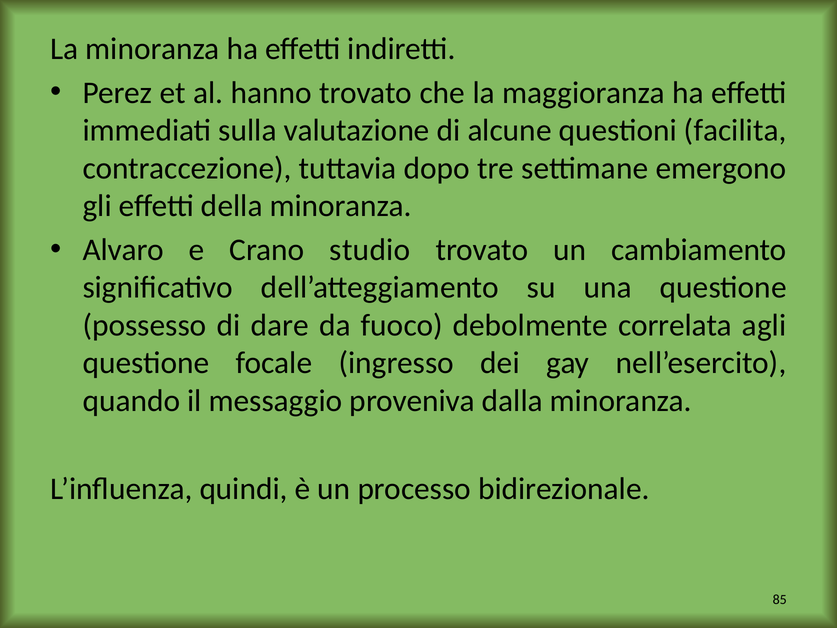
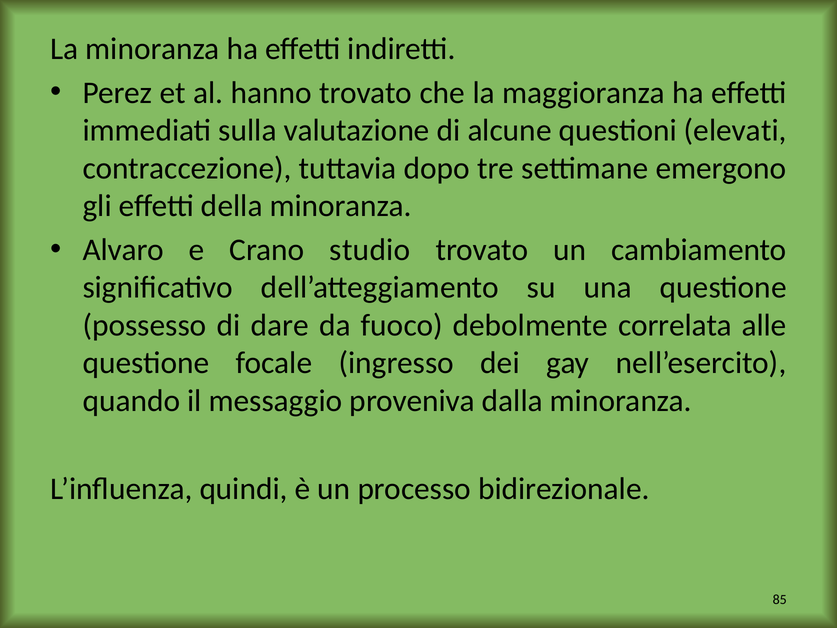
facilita: facilita -> elevati
agli: agli -> alle
